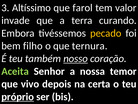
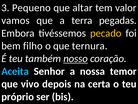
Altíssimo: Altíssimo -> Pequeno
farol: farol -> altar
invade: invade -> vamos
curando: curando -> pegadas
Aceita colour: light green -> light blue
próprio underline: present -> none
